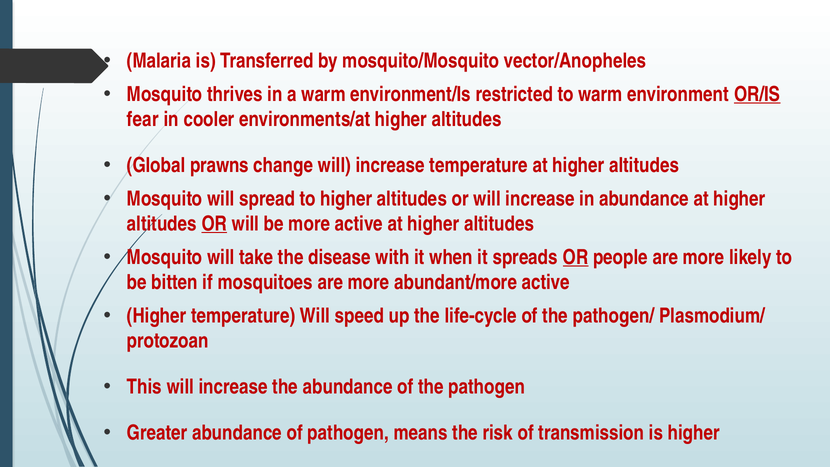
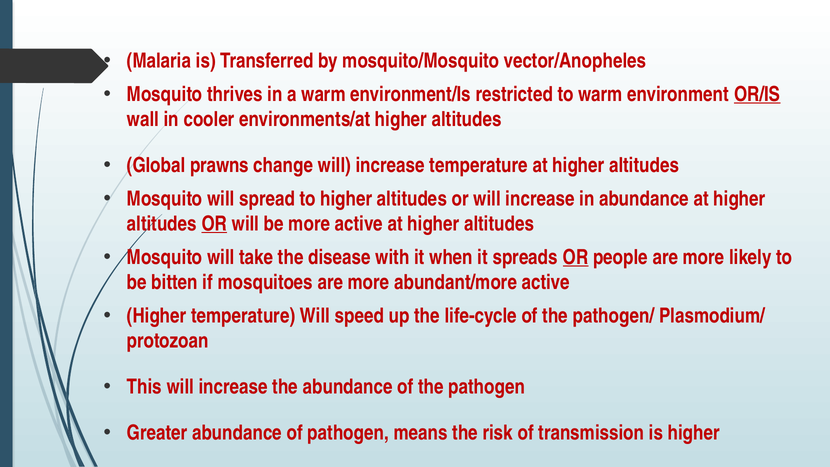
fear: fear -> wall
